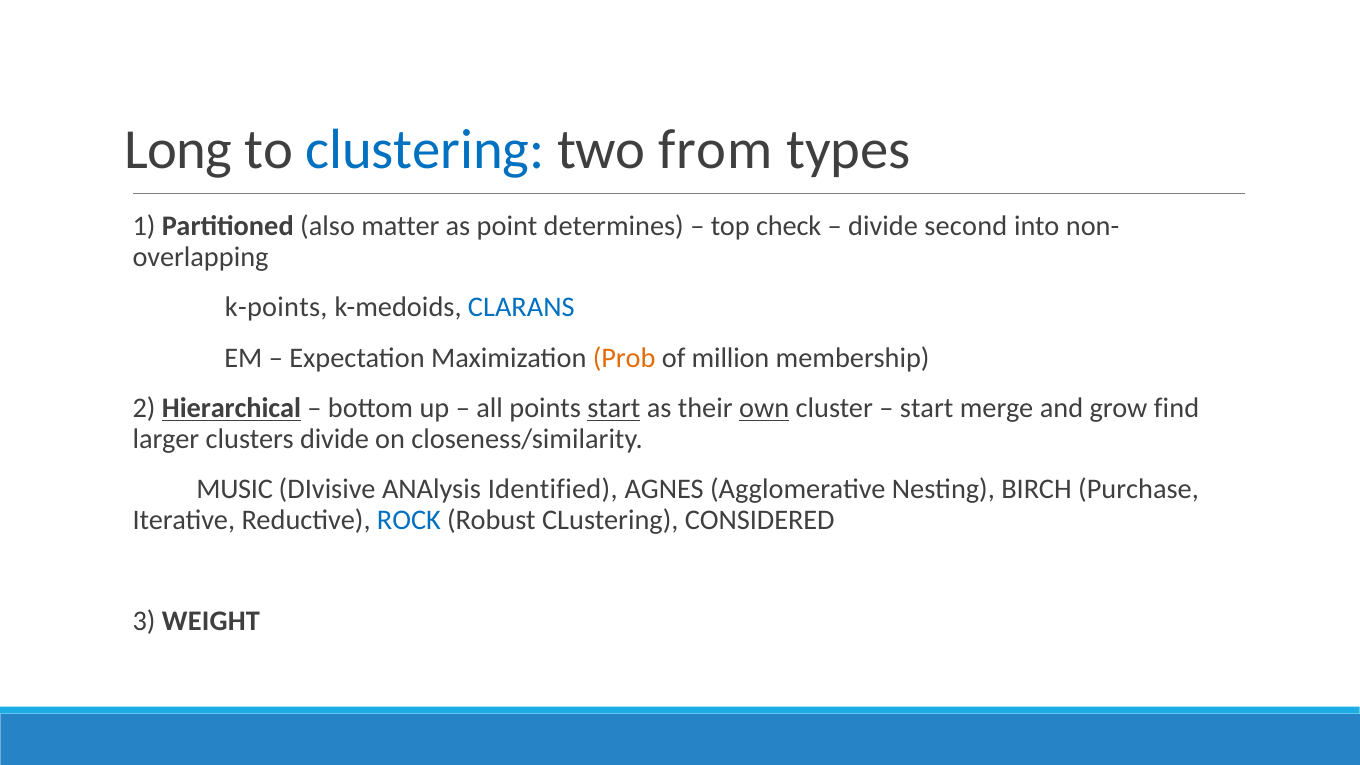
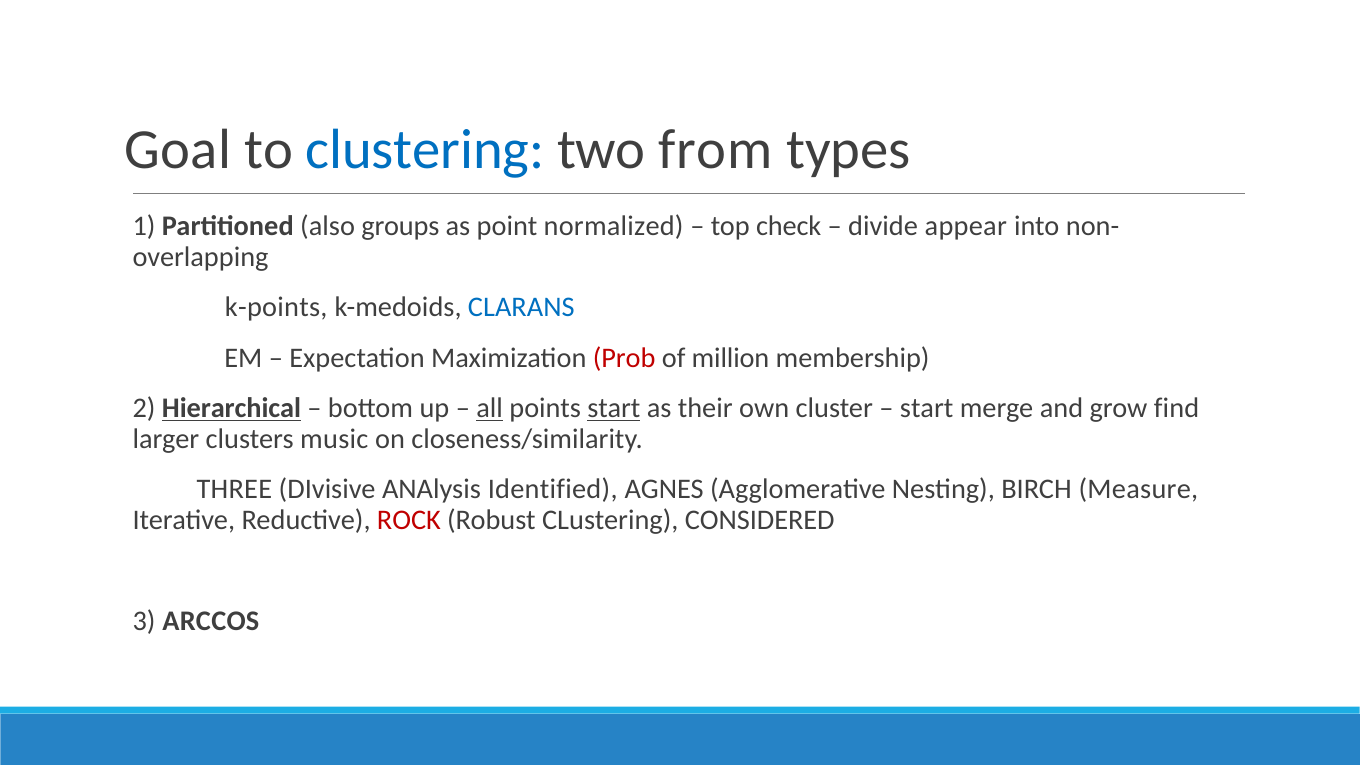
Long: Long -> Goal
matter: matter -> groups
determines: determines -> normalized
second: second -> appear
Prob colour: orange -> red
all underline: none -> present
own underline: present -> none
clusters divide: divide -> music
MUSIC: MUSIC -> THREE
Purchase: Purchase -> Measure
ROCK colour: blue -> red
WEIGHT: WEIGHT -> ARCCOS
